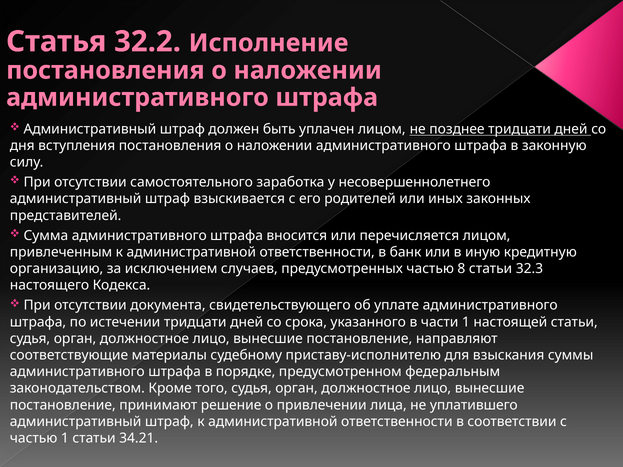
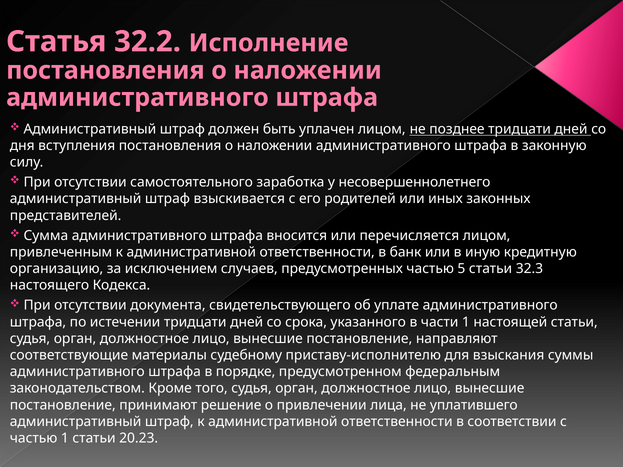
8: 8 -> 5
34.21: 34.21 -> 20.23
